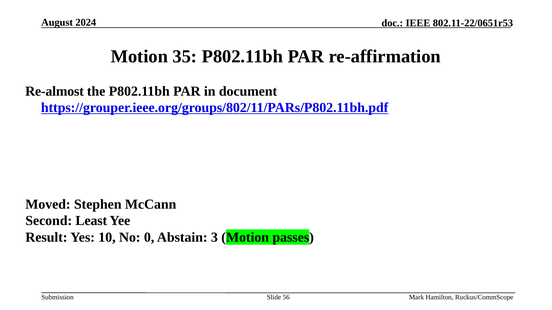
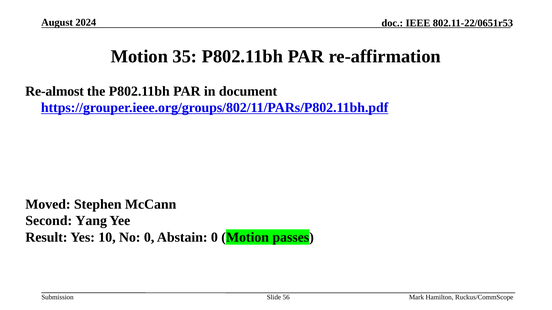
Least: Least -> Yang
Abstain 3: 3 -> 0
